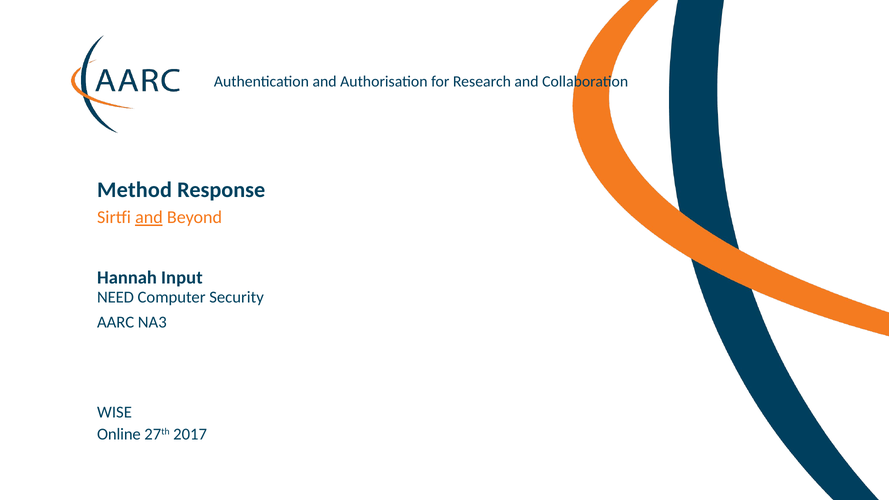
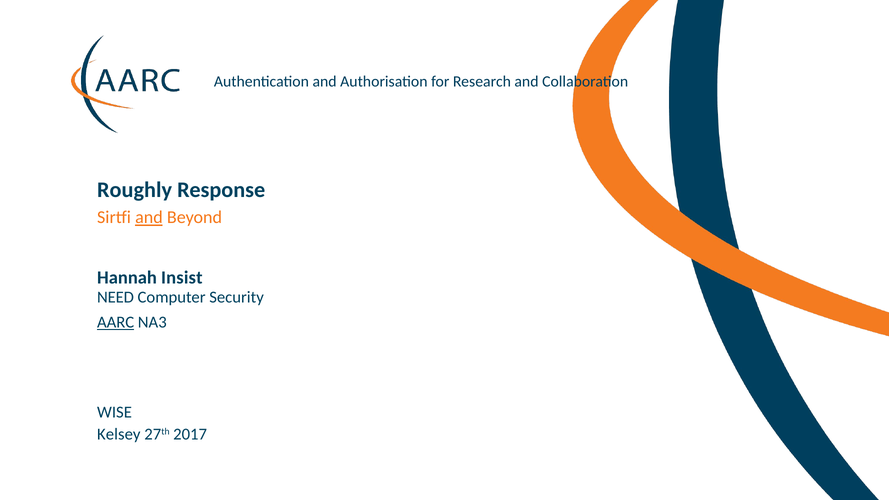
Method: Method -> Roughly
Input: Input -> Insist
AARC underline: none -> present
Online: Online -> Kelsey
